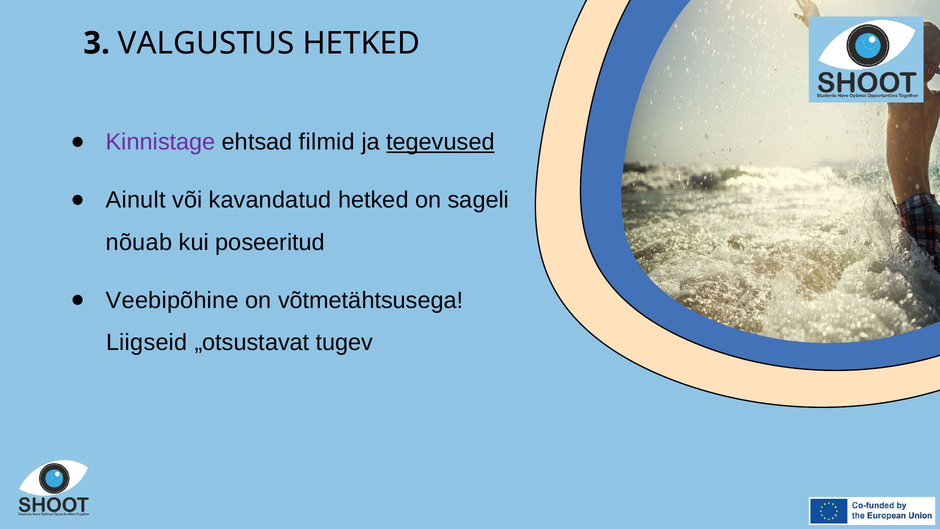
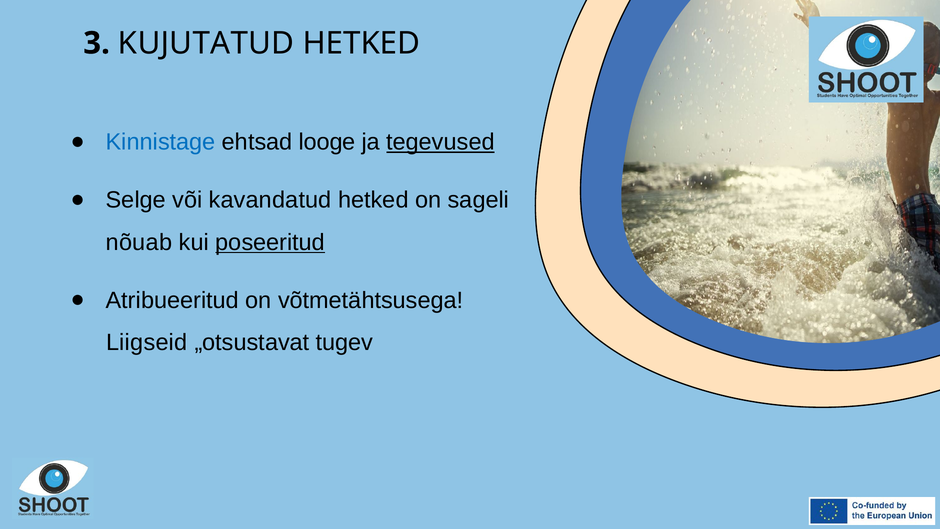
VALGUSTUS: VALGUSTUS -> KUJUTATUD
Kinnistage colour: purple -> blue
filmid: filmid -> looge
Ainult: Ainult -> Selge
poseeritud underline: none -> present
Veebipõhine: Veebipõhine -> Atribueeritud
